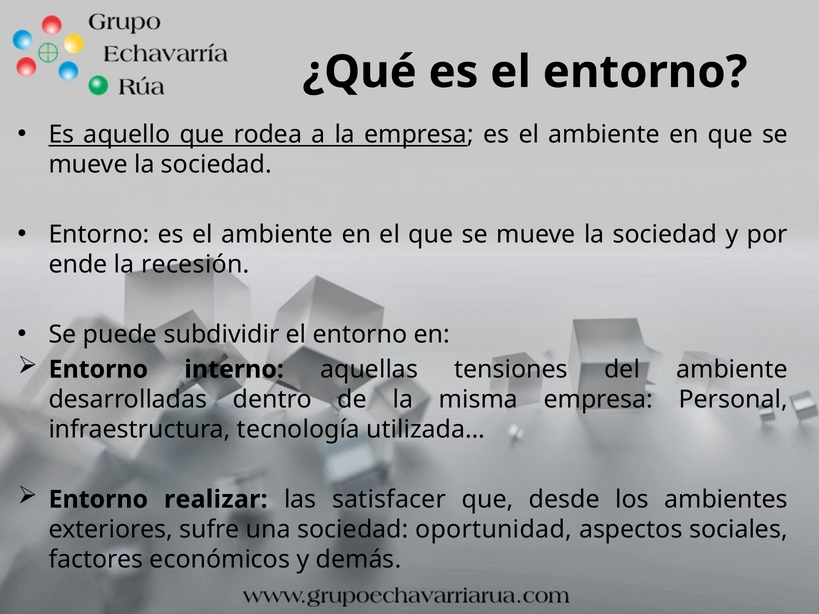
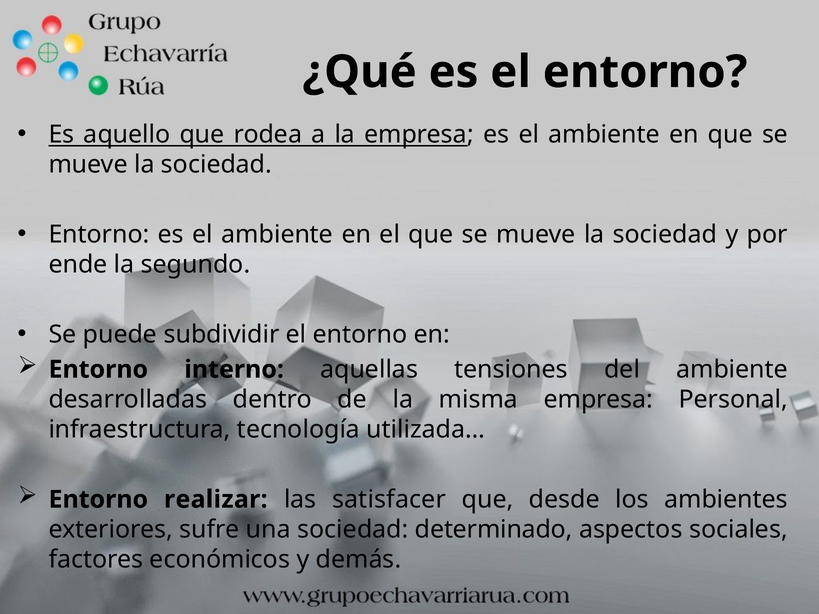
recesión: recesión -> segundo
oportunidad: oportunidad -> determinado
